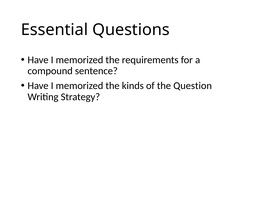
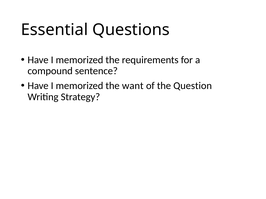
kinds: kinds -> want
